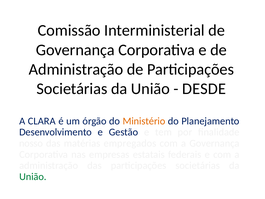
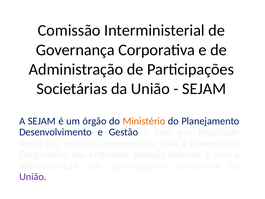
DESDE at (204, 89): DESDE -> SEJAM
A CLARA: CLARA -> SEJAM
União at (33, 177) colour: green -> purple
